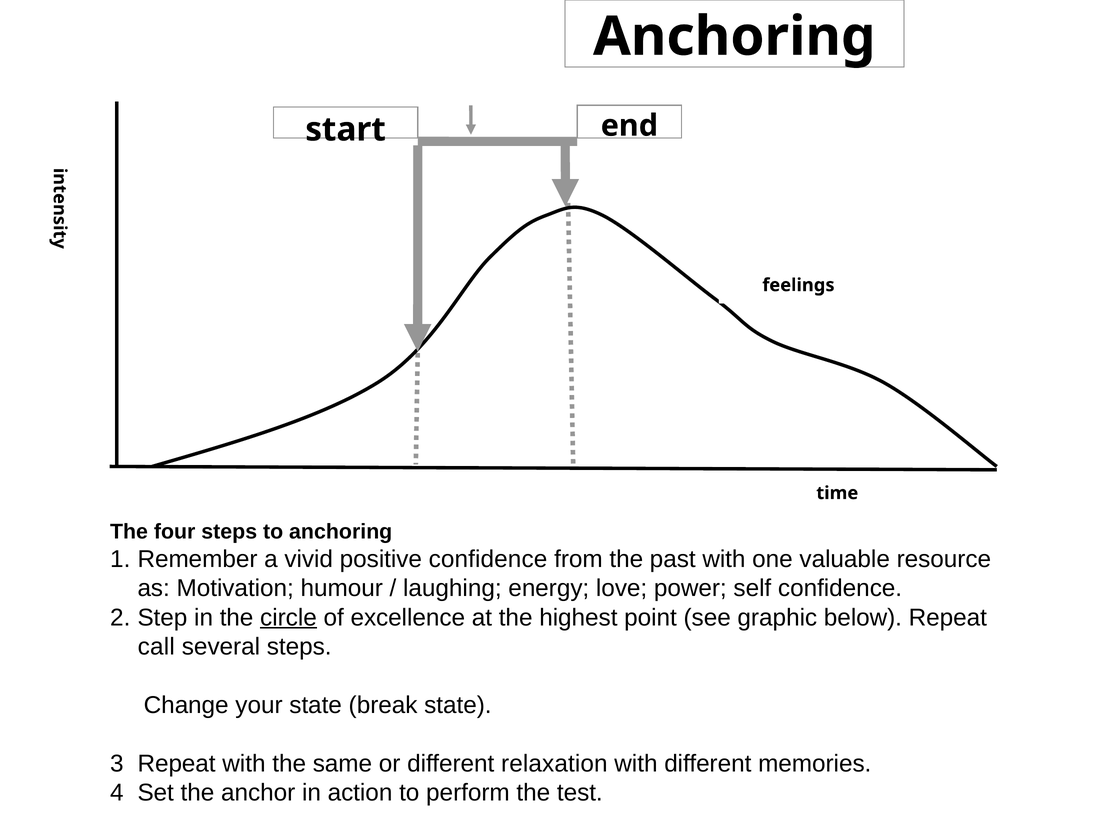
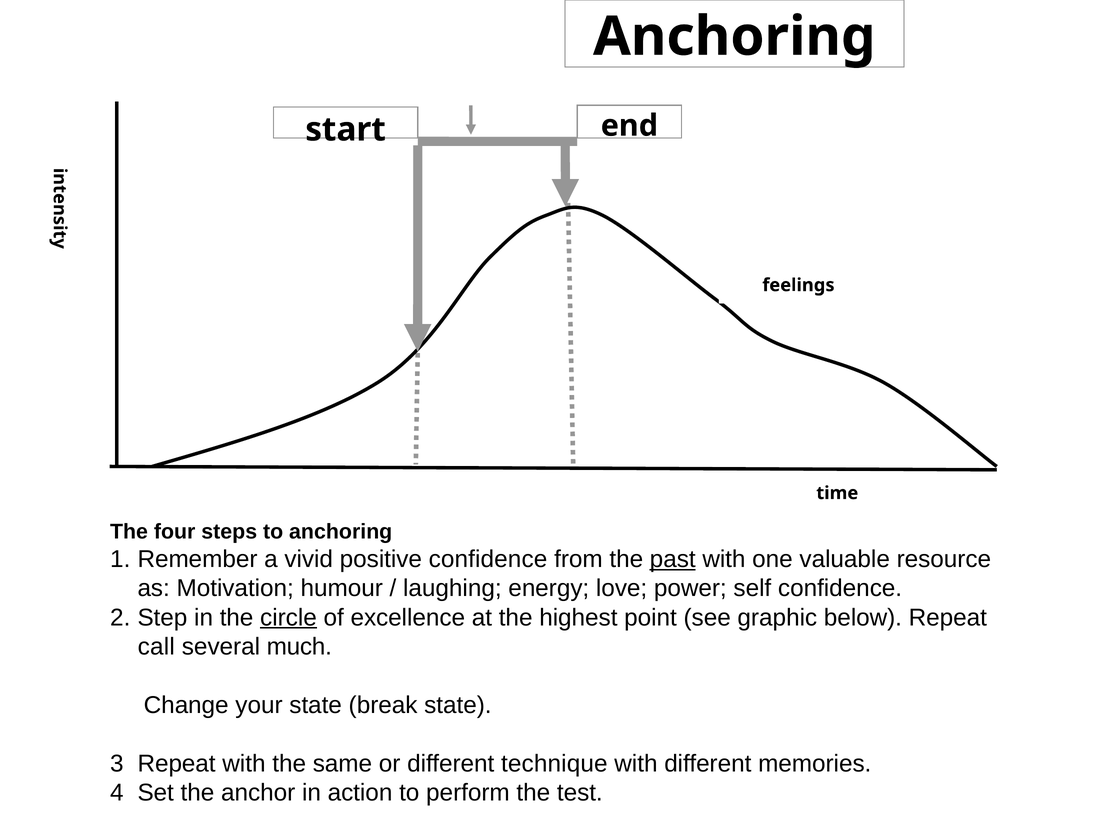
past underline: none -> present
several steps: steps -> much
relaxation: relaxation -> technique
